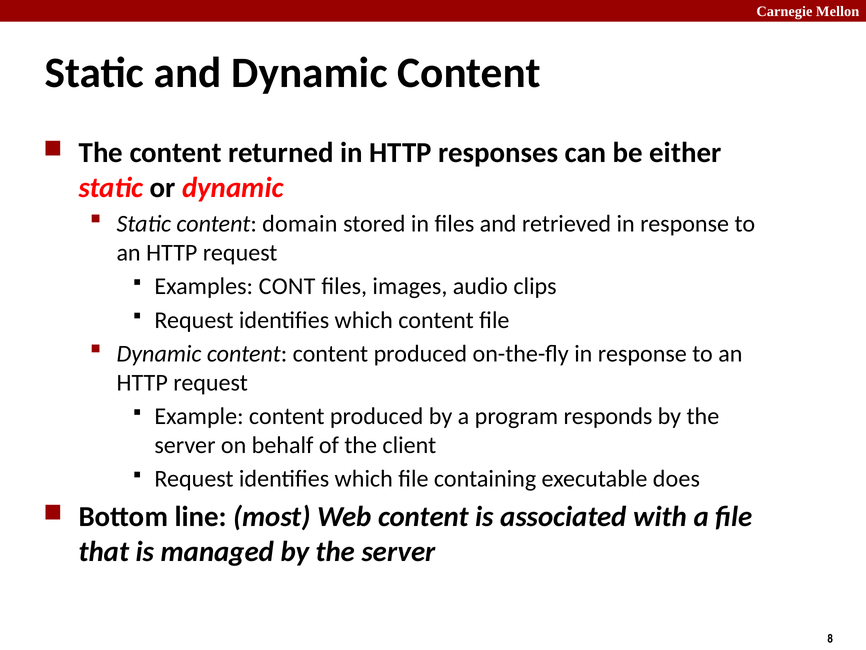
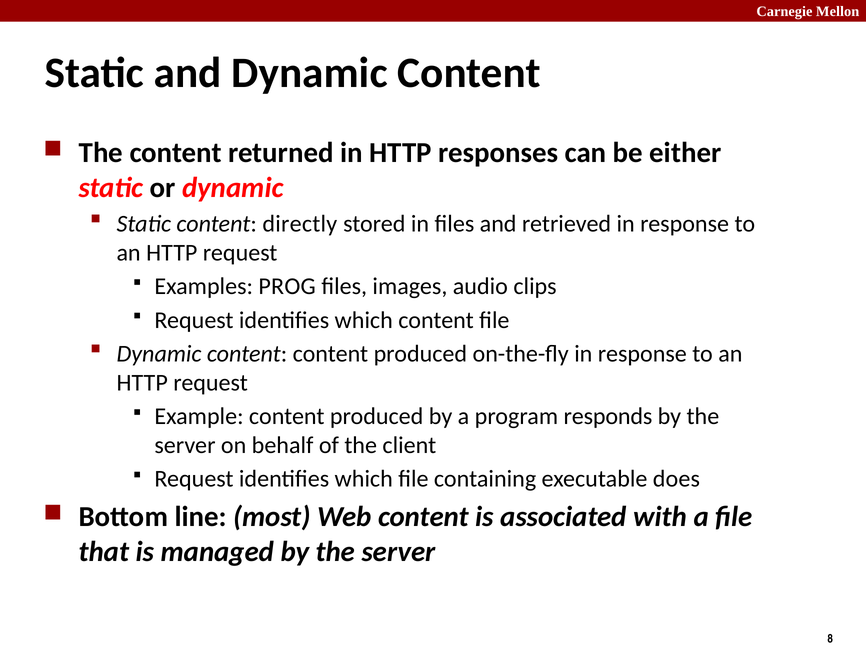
domain: domain -> directly
CONT: CONT -> PROG
